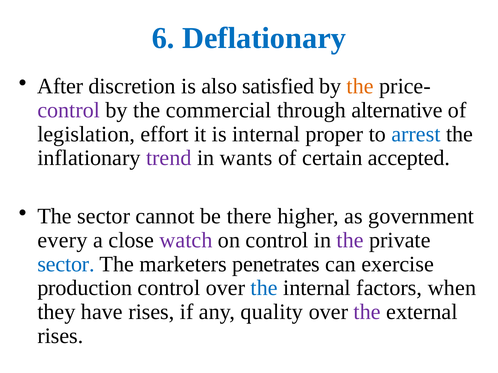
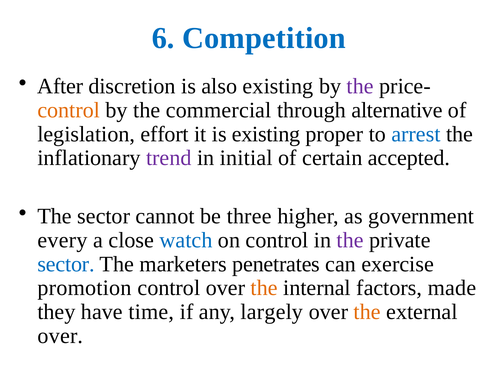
Deflationary: Deflationary -> Competition
also satisfied: satisfied -> existing
the at (360, 86) colour: orange -> purple
control at (69, 110) colour: purple -> orange
is internal: internal -> existing
wants: wants -> initial
there: there -> three
watch colour: purple -> blue
production: production -> promotion
the at (264, 288) colour: blue -> orange
when: when -> made
have rises: rises -> time
quality: quality -> largely
the at (367, 312) colour: purple -> orange
rises at (60, 336): rises -> over
